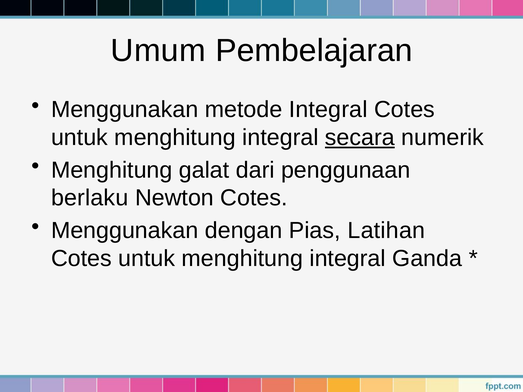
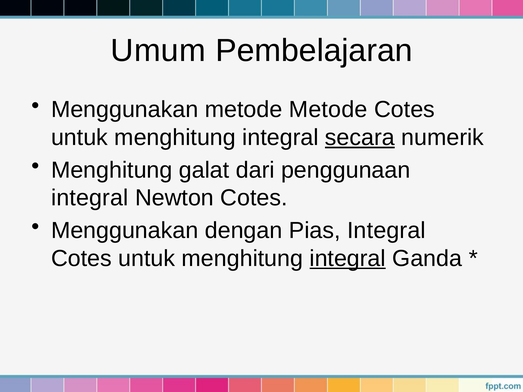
metode Integral: Integral -> Metode
berlaku at (90, 198): berlaku -> integral
Pias Latihan: Latihan -> Integral
integral at (348, 259) underline: none -> present
